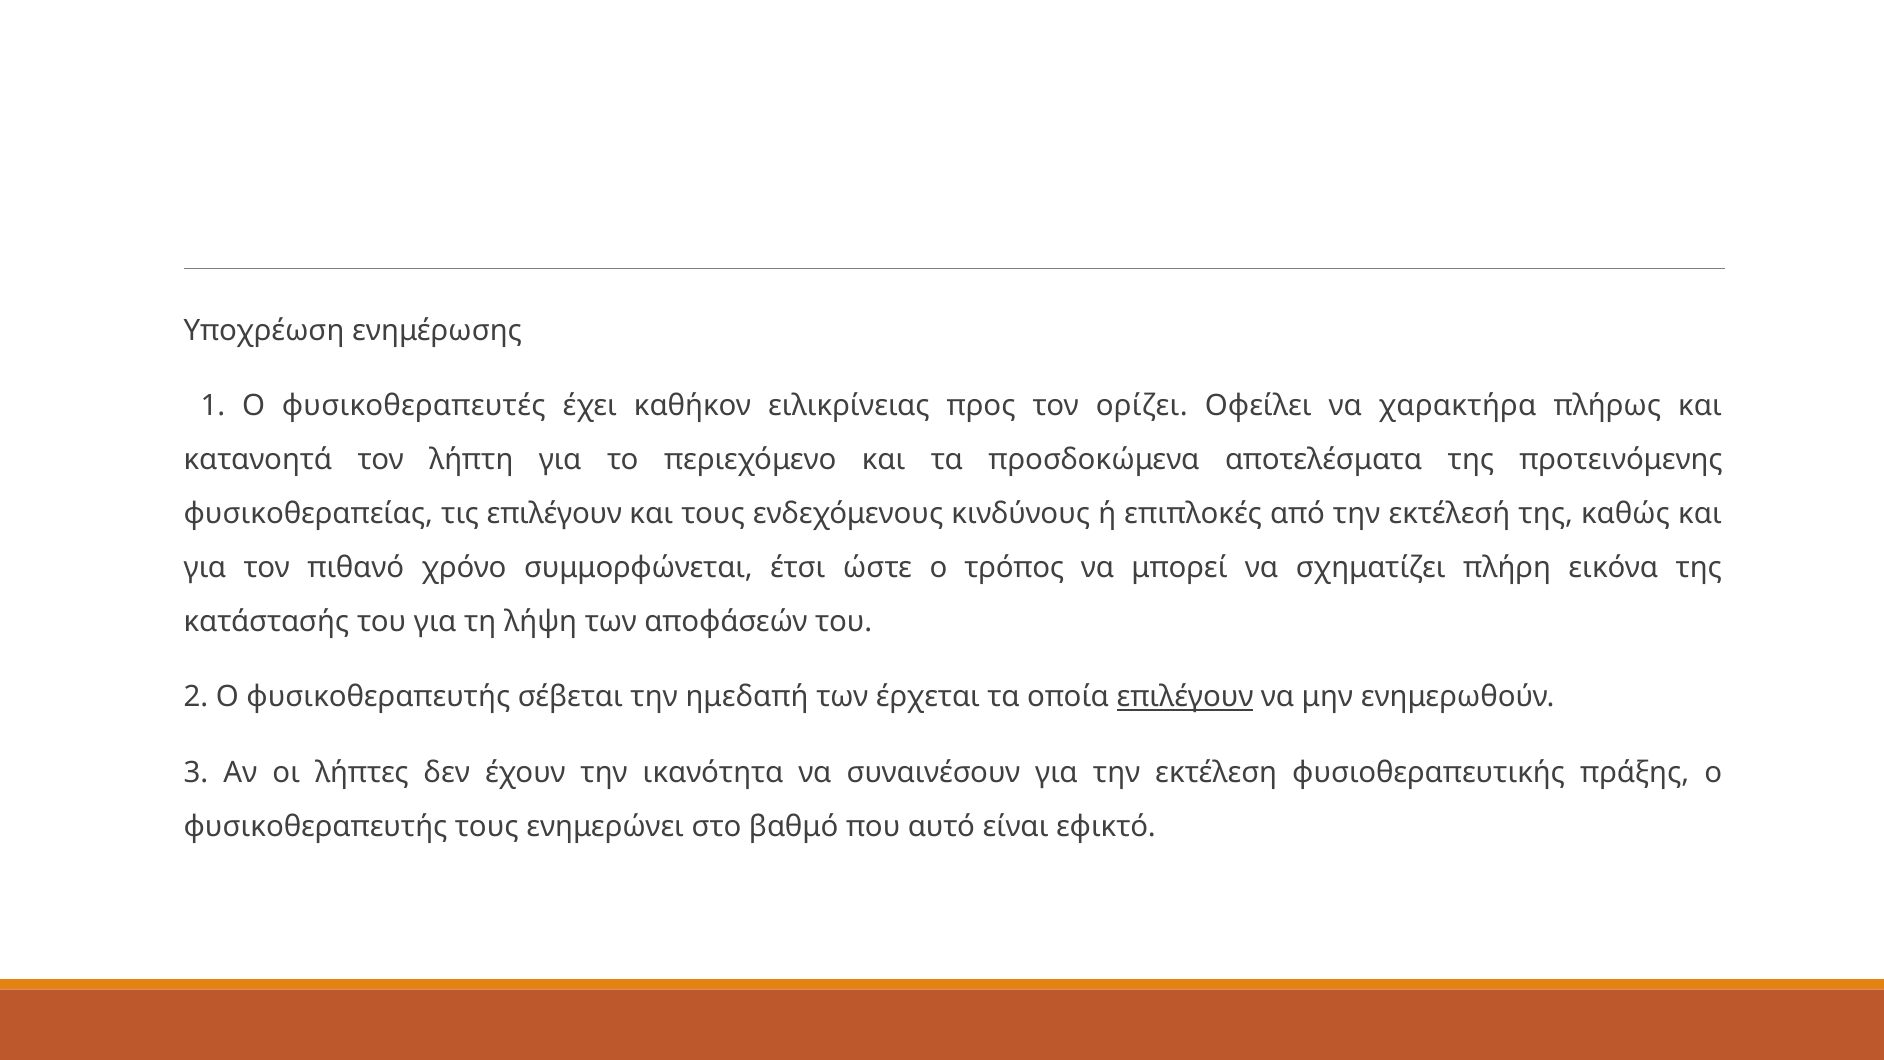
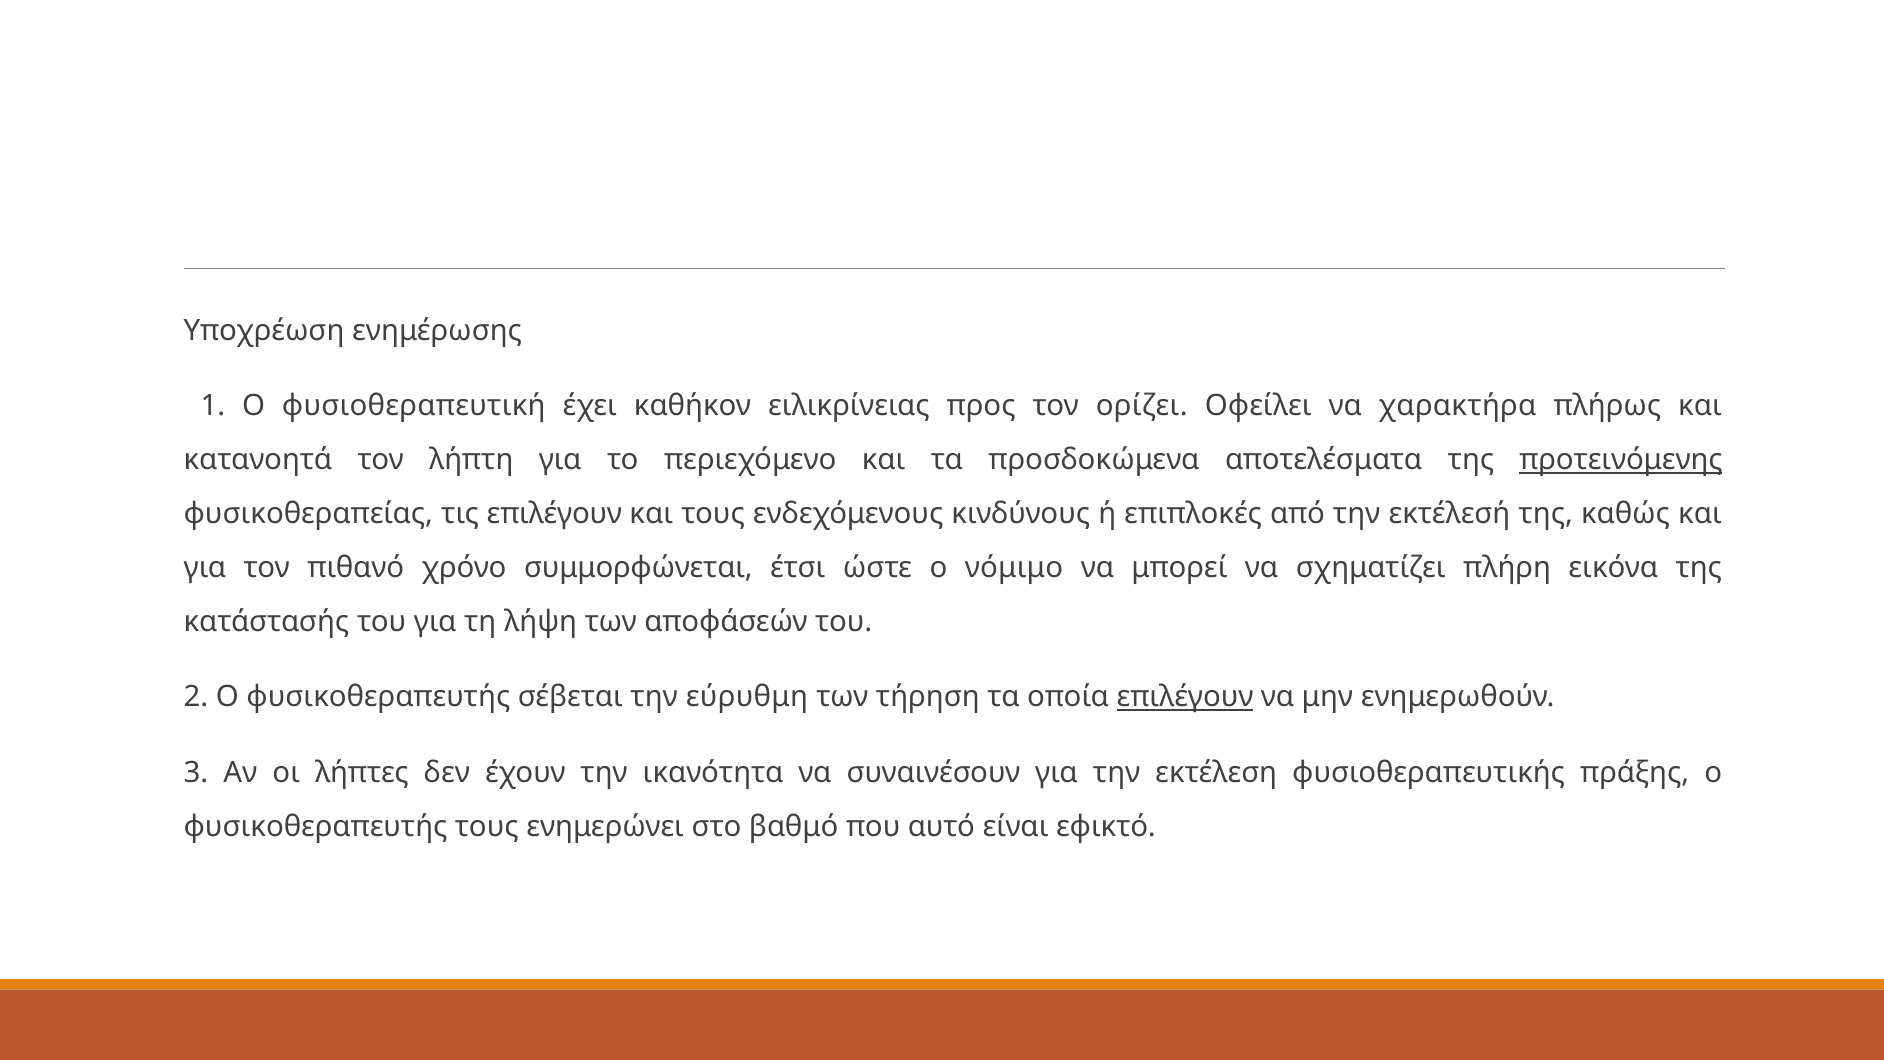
φυσικοθεραπευτές: φυσικοθεραπευτές -> φυσιοθεραπευτική
προτεινόμενης underline: none -> present
τρόπος: τρόπος -> νόμιμο
ημεδαπή: ημεδαπή -> εύρυθμη
έρχεται: έρχεται -> τήρηση
